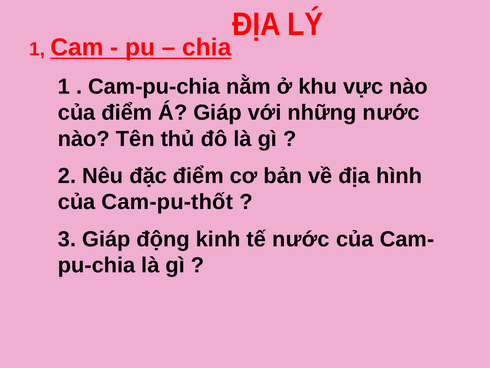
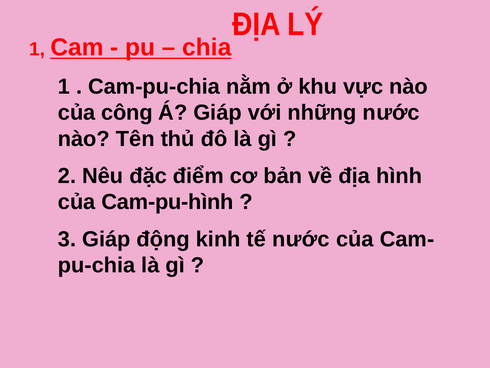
của điểm: điểm -> công
Cam-pu-thốt: Cam-pu-thốt -> Cam-pu-hình
